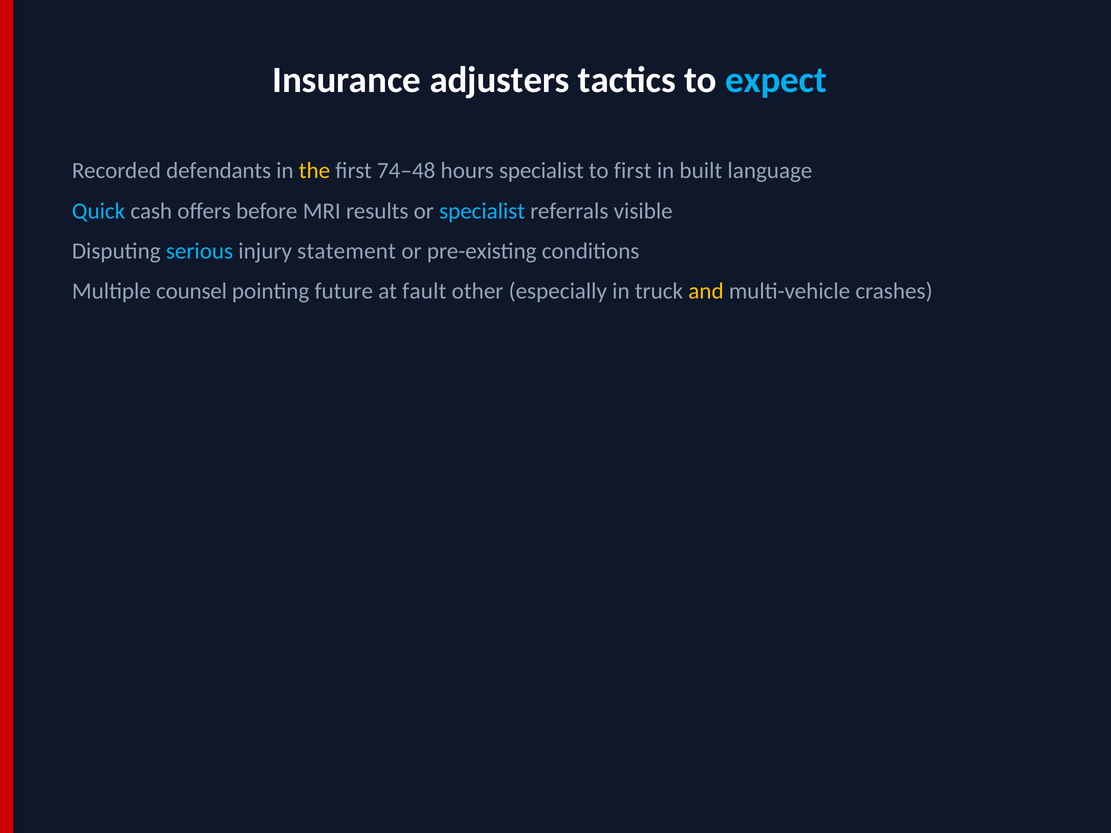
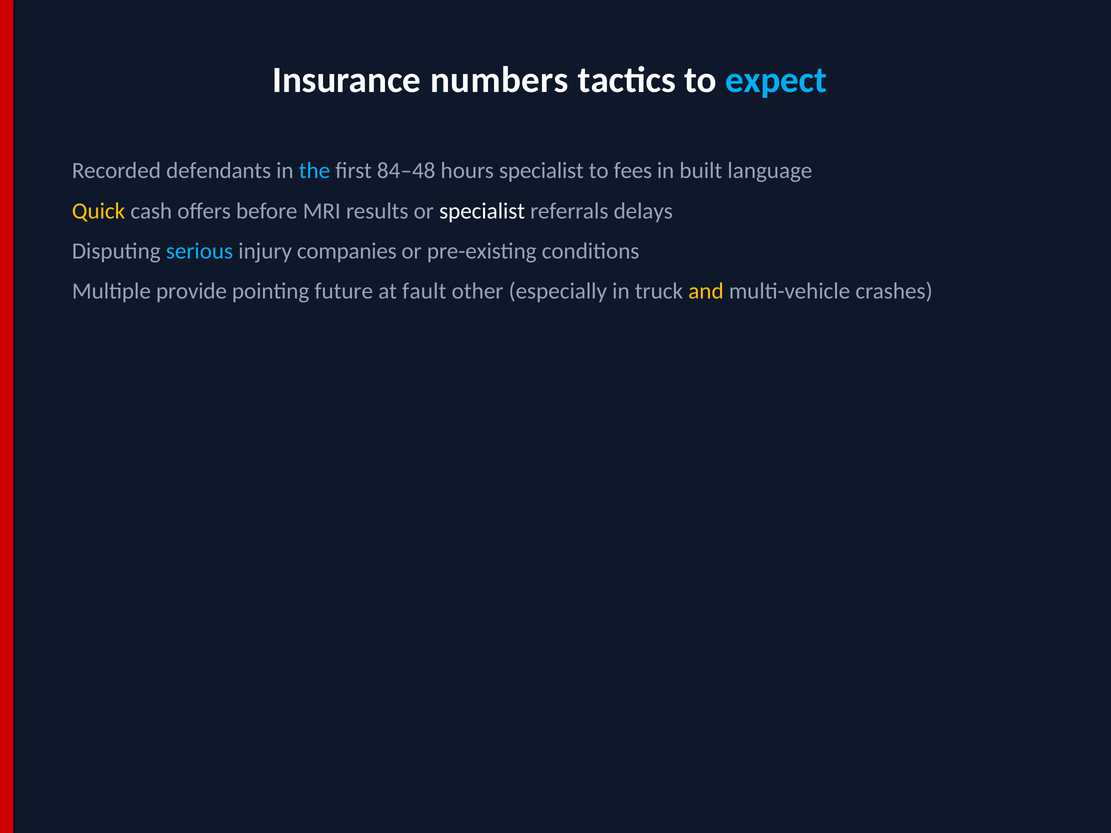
adjusters: adjusters -> numbers
the colour: yellow -> light blue
74–48: 74–48 -> 84–48
to first: first -> fees
Quick colour: light blue -> yellow
specialist at (482, 211) colour: light blue -> white
visible: visible -> delays
statement: statement -> companies
counsel: counsel -> provide
